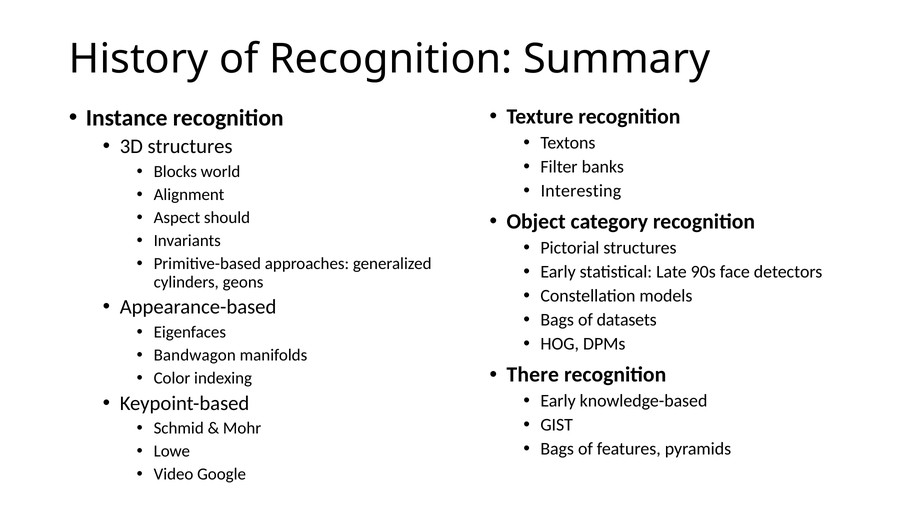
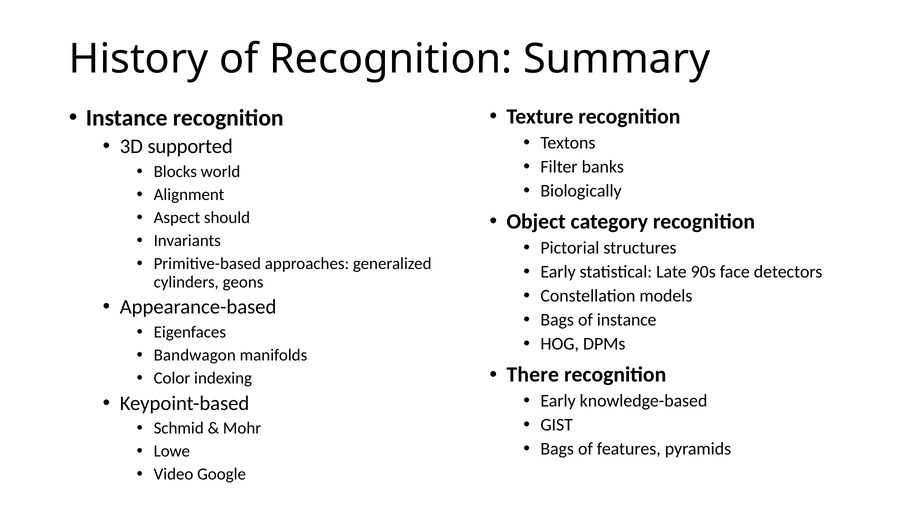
3D structures: structures -> supported
Interesting: Interesting -> Biologically
of datasets: datasets -> instance
